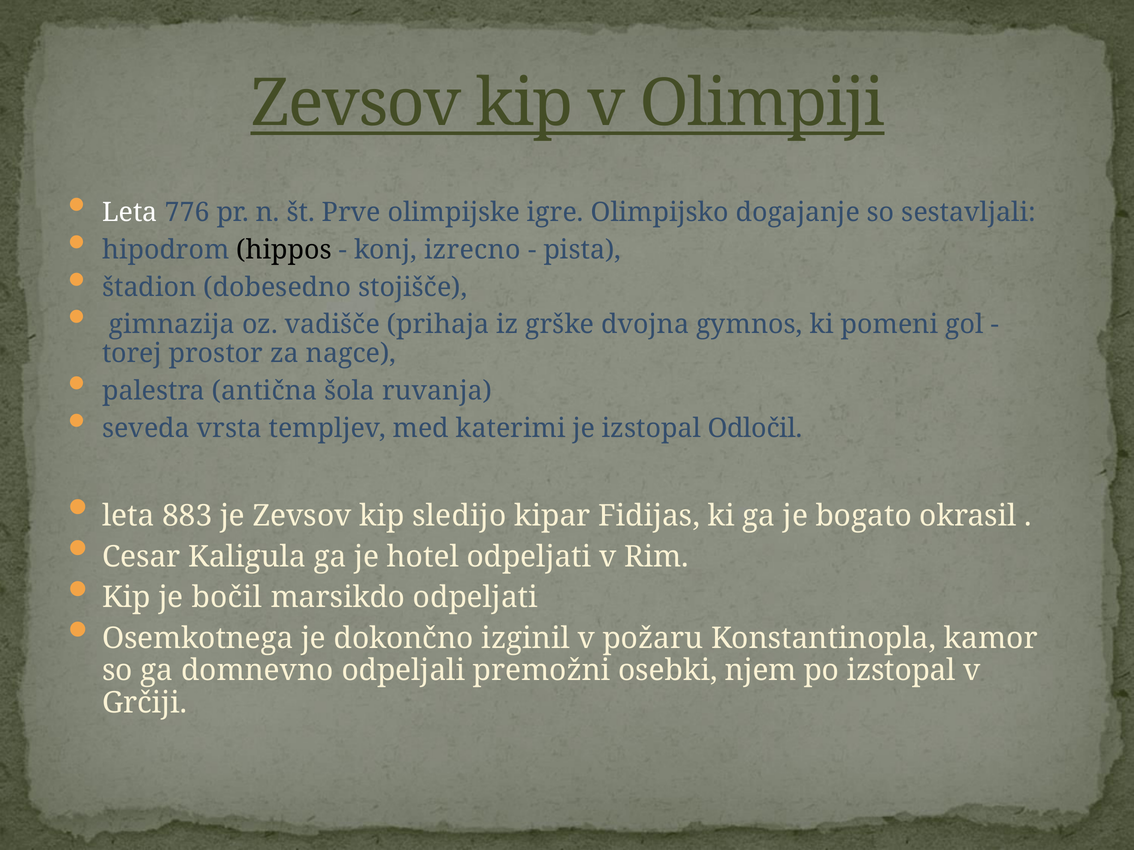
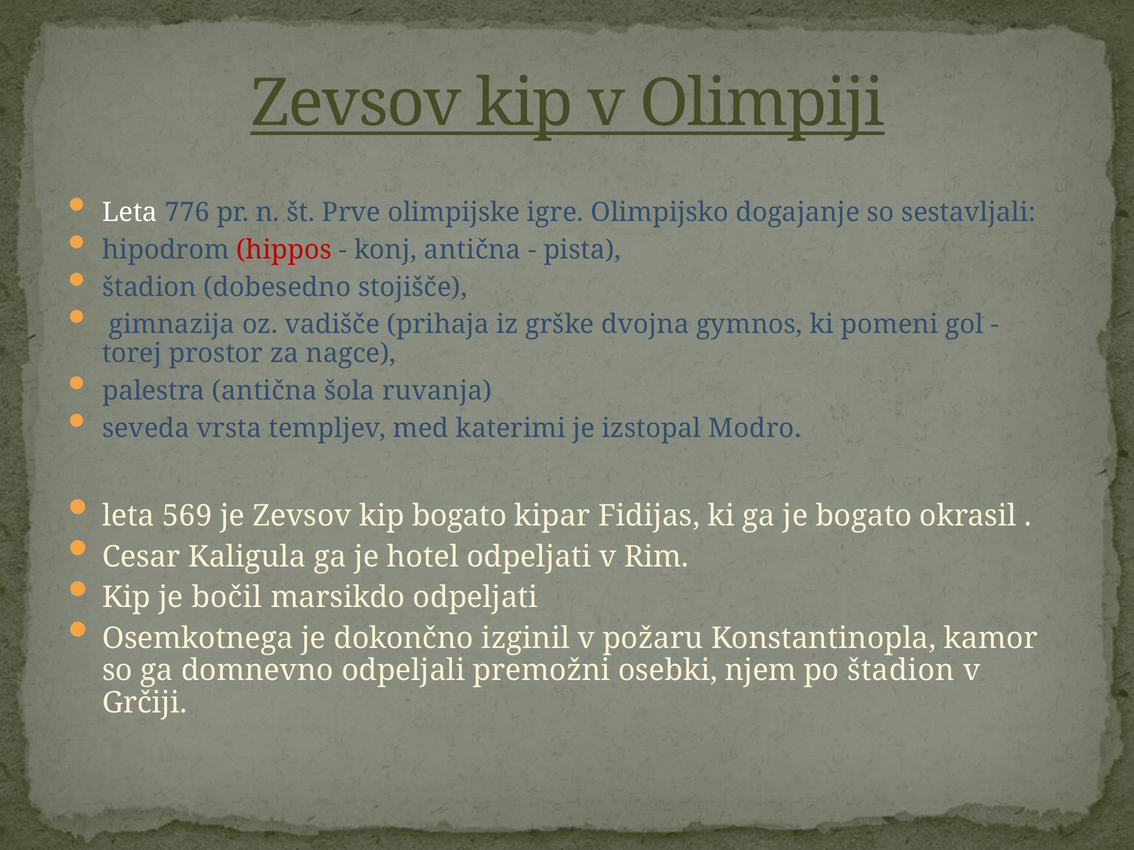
hippos colour: black -> red
konj izrecno: izrecno -> antična
Odločil: Odločil -> Modro
883: 883 -> 569
kip sledijo: sledijo -> bogato
po izstopal: izstopal -> štadion
